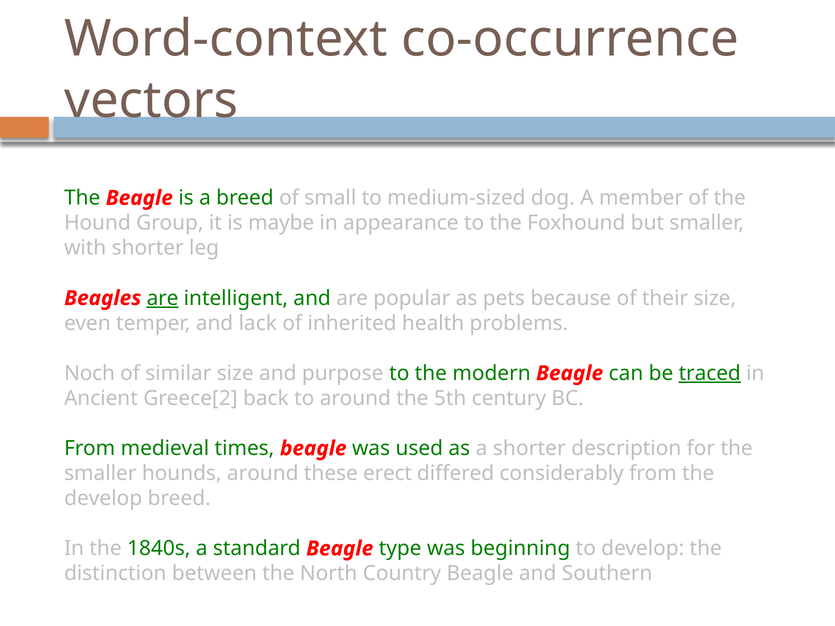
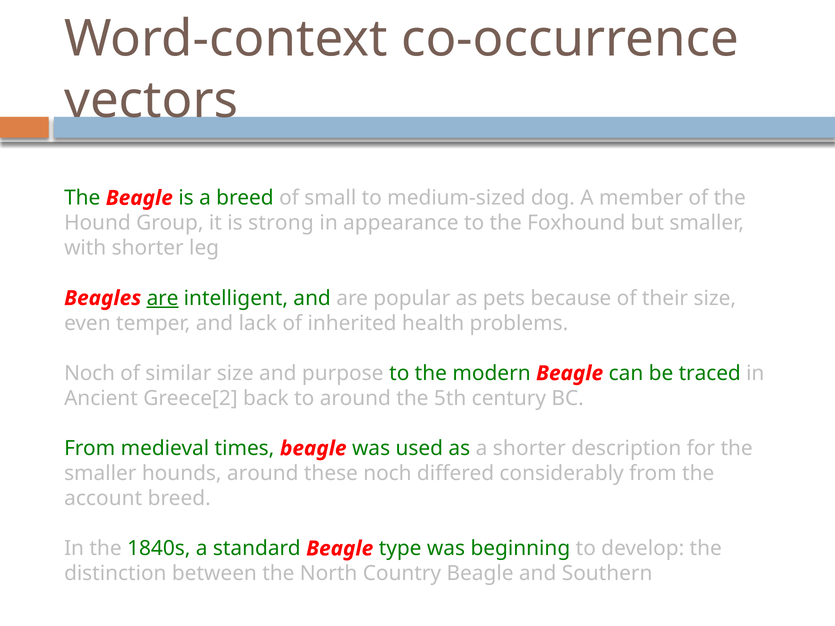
maybe: maybe -> strong
traced underline: present -> none
these erect: erect -> noch
develop at (103, 499): develop -> account
